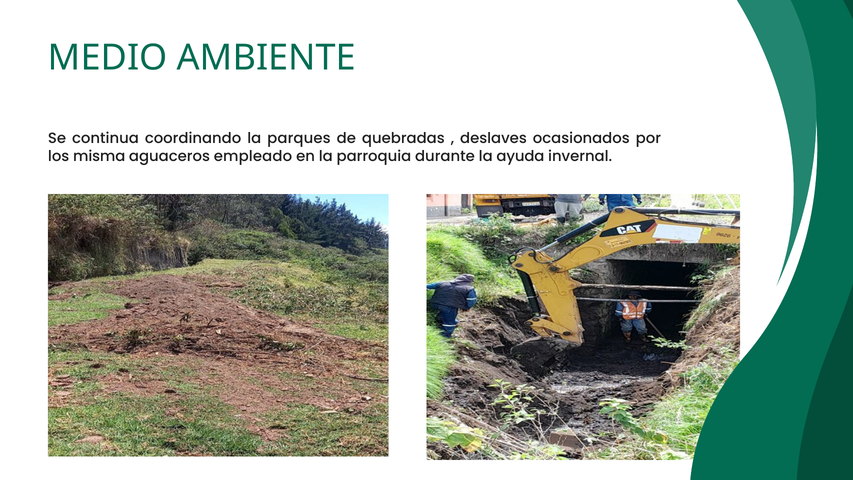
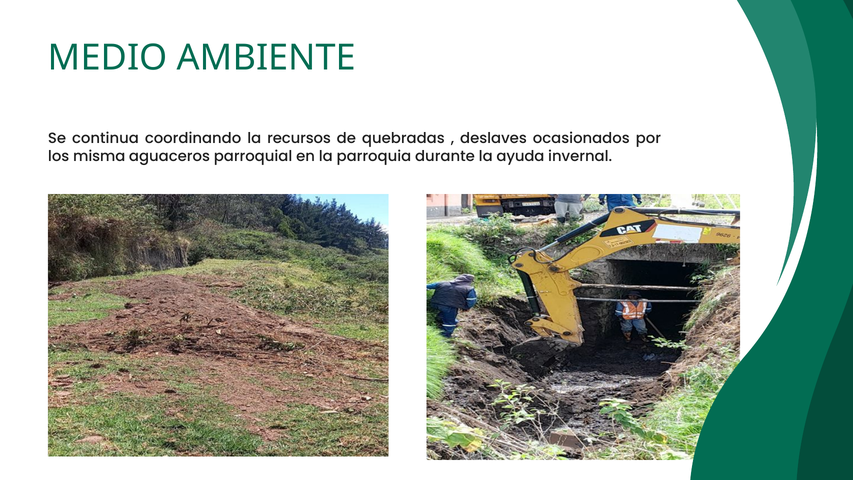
parques: parques -> recursos
empleado: empleado -> parroquial
